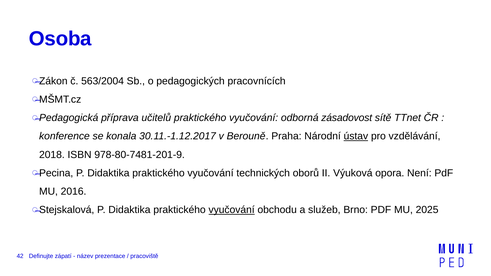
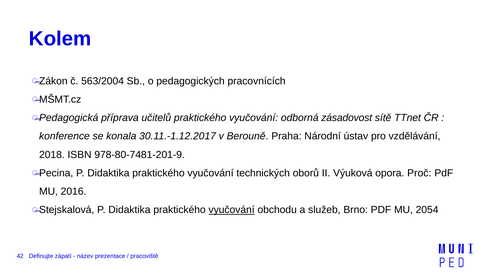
Osoba: Osoba -> Kolem
ústav underline: present -> none
Není: Není -> Proč
2025: 2025 -> 2054
